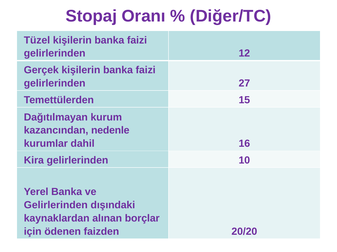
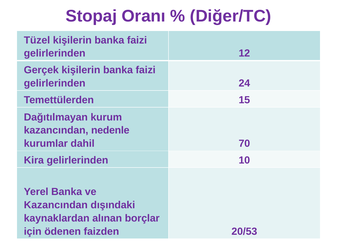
27: 27 -> 24
16: 16 -> 70
Gelirlerinden at (56, 206): Gelirlerinden -> Kazancından
20/20: 20/20 -> 20/53
